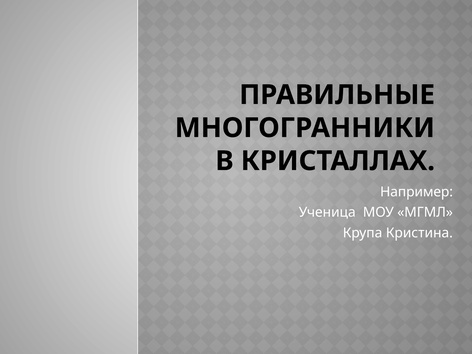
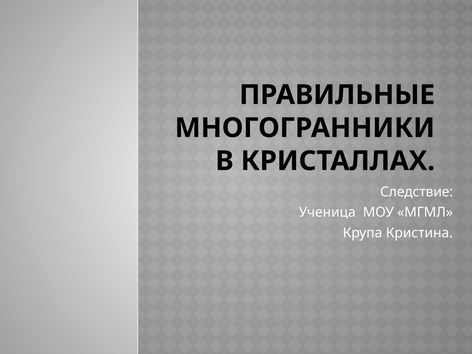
Например: Например -> Следствие
